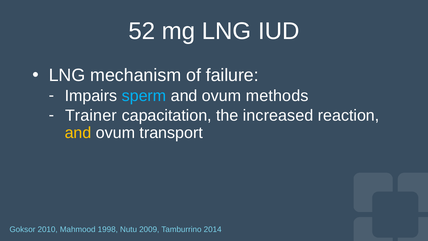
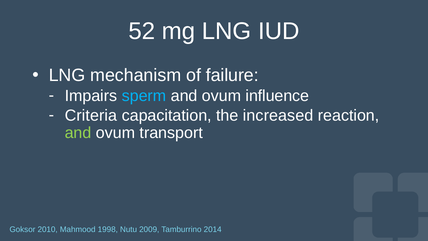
methods: methods -> influence
Trainer: Trainer -> Criteria
and at (78, 133) colour: yellow -> light green
